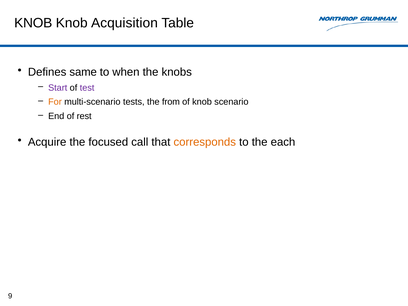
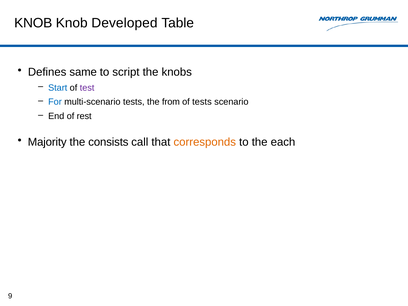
Acquisition: Acquisition -> Developed
when: when -> script
Start colour: purple -> blue
For colour: orange -> blue
of knob: knob -> tests
Acquire: Acquire -> Majority
focused: focused -> consists
